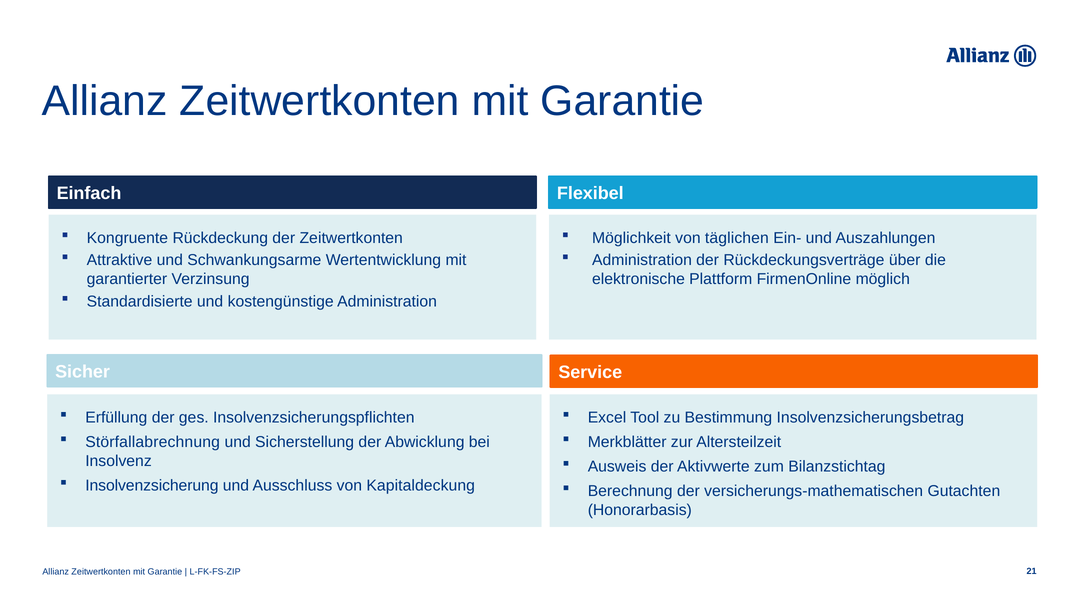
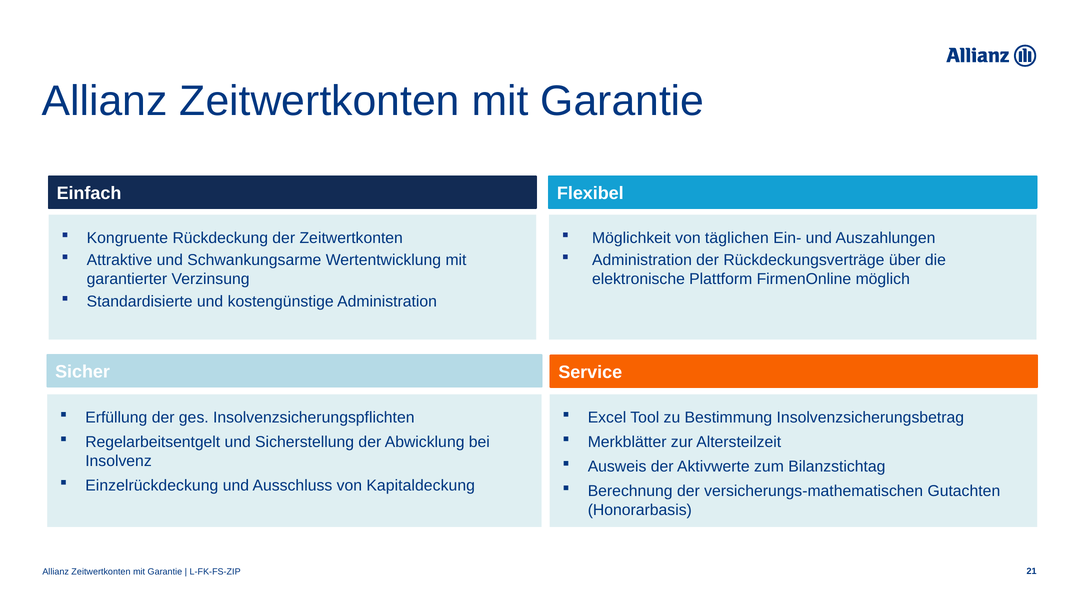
Störfallabrechnung: Störfallabrechnung -> Regelarbeitsentgelt
Insolvenzsicherung: Insolvenzsicherung -> Einzelrückdeckung
